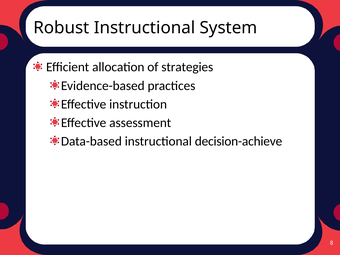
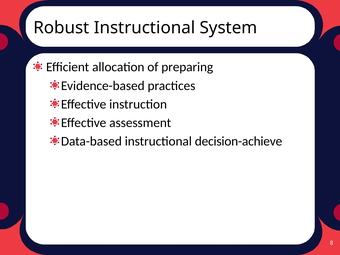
strategies: strategies -> preparing
